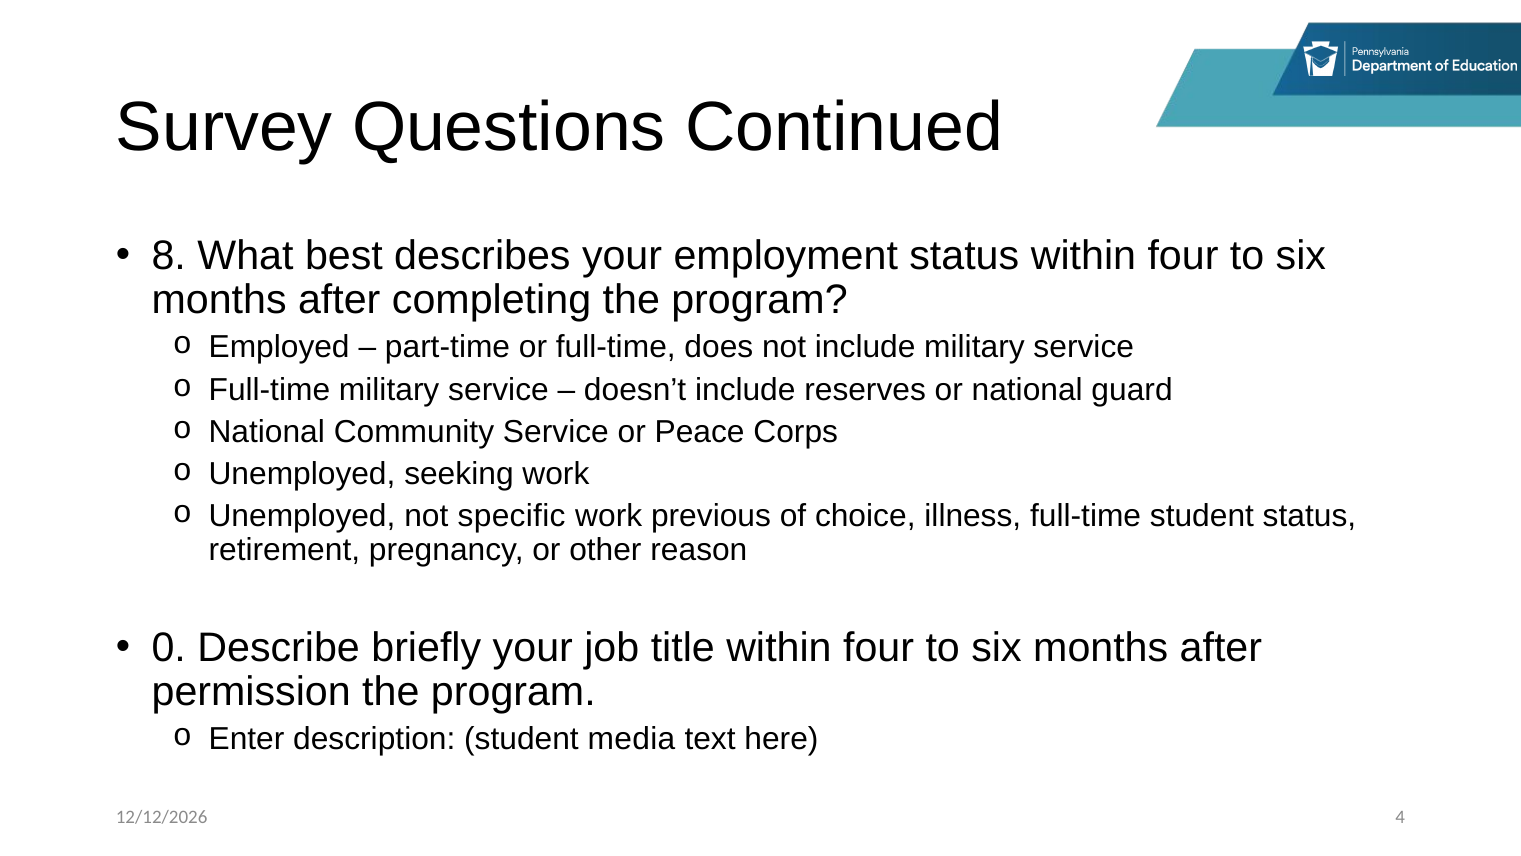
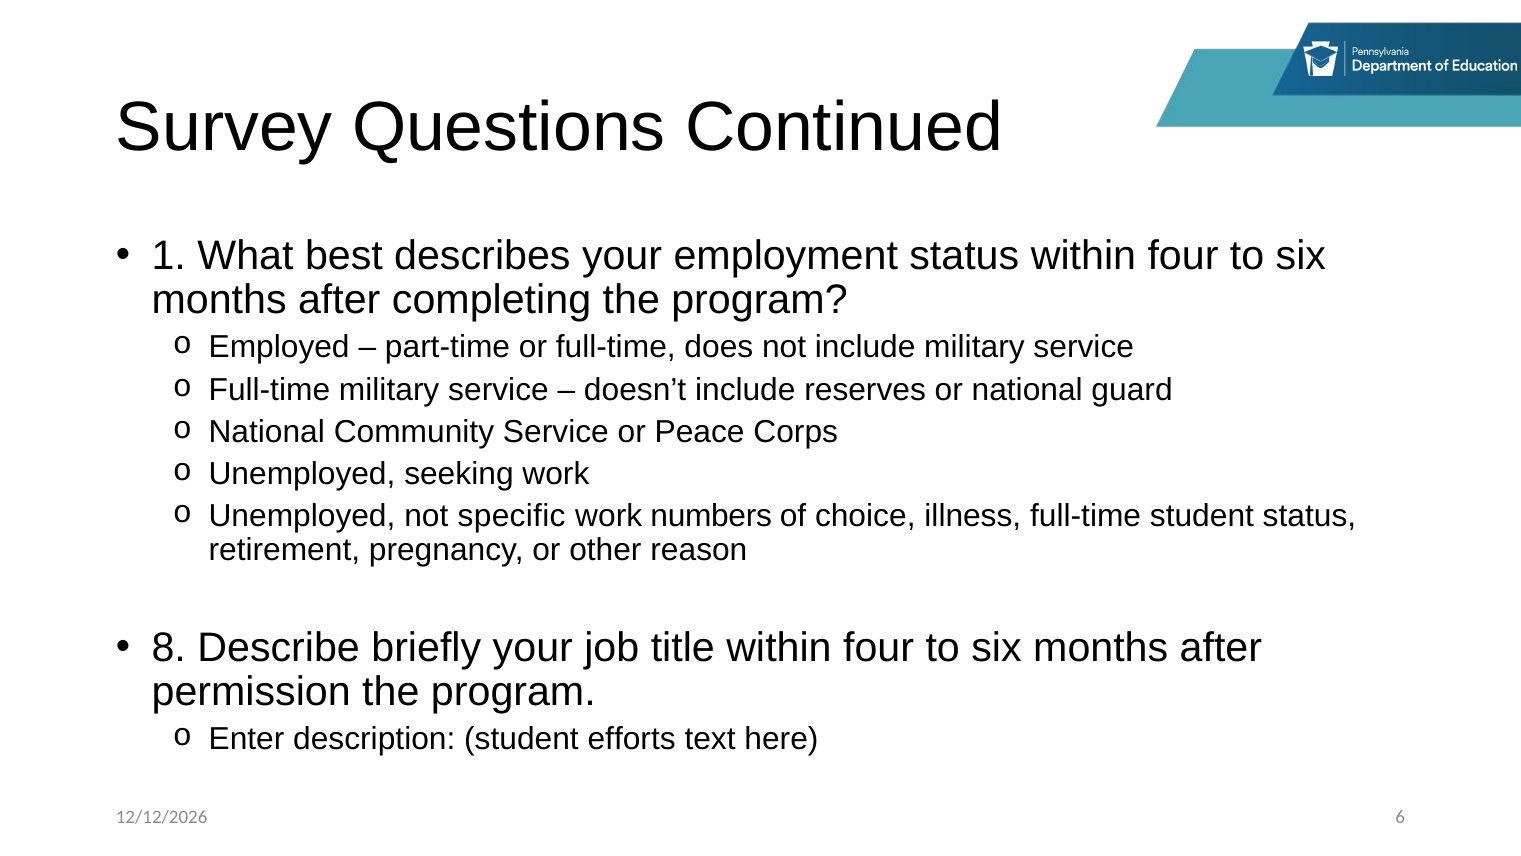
8: 8 -> 1
previous: previous -> numbers
0: 0 -> 8
media: media -> efforts
4: 4 -> 6
